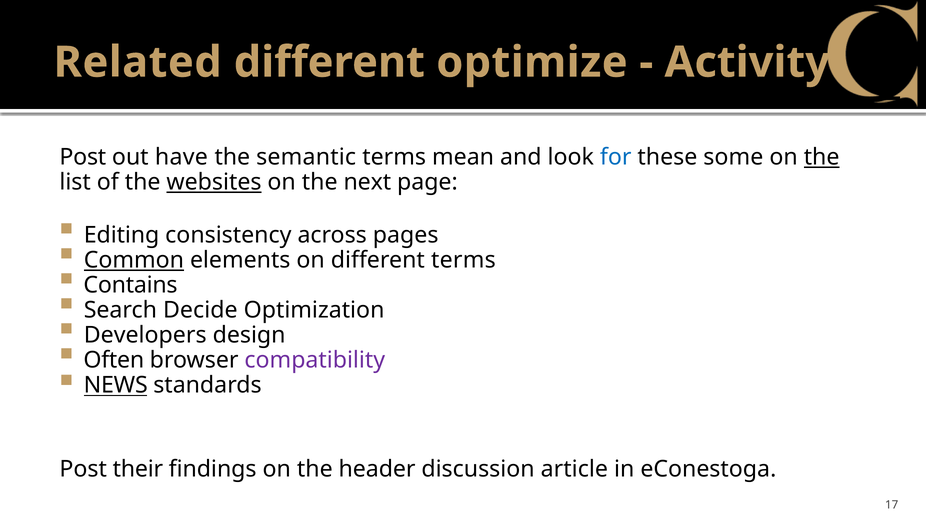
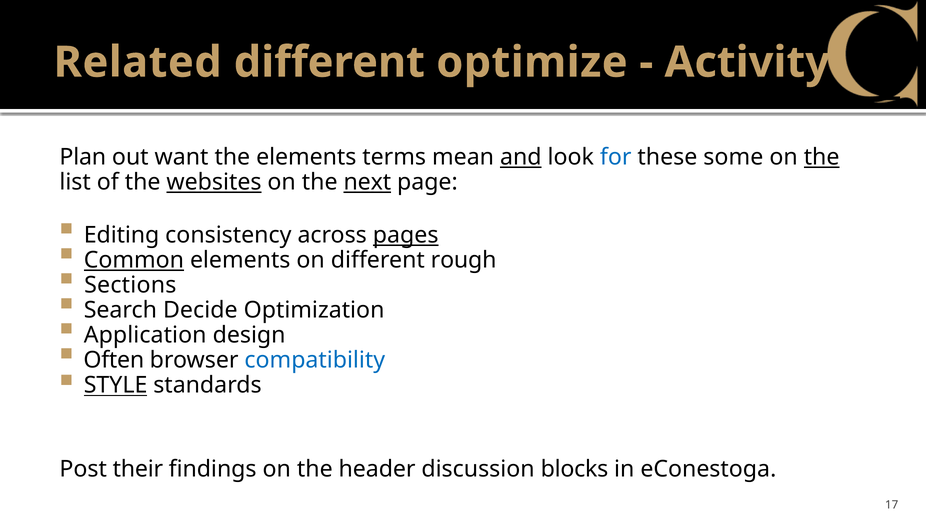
Post at (83, 157): Post -> Plan
have: have -> want
the semantic: semantic -> elements
and underline: none -> present
next underline: none -> present
pages underline: none -> present
different terms: terms -> rough
Contains: Contains -> Sections
Developers: Developers -> Application
compatibility colour: purple -> blue
NEWS: NEWS -> STYLE
article: article -> blocks
